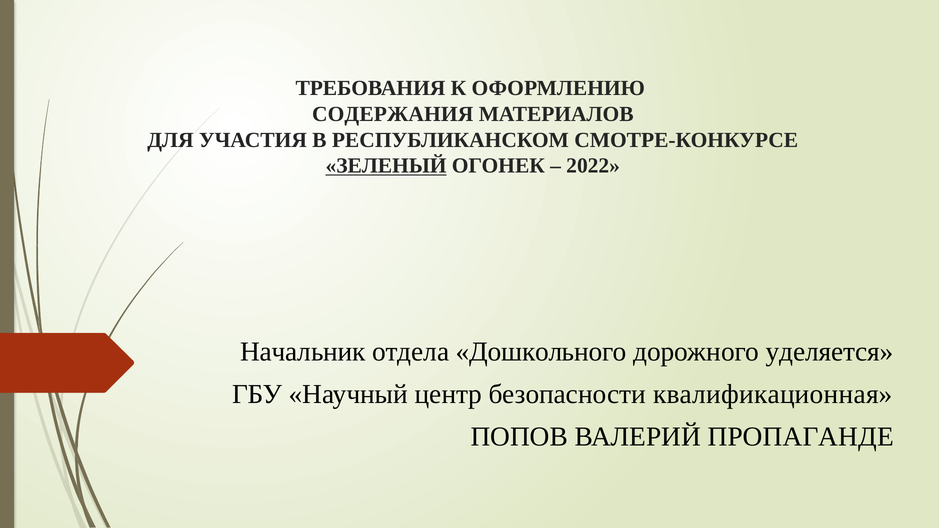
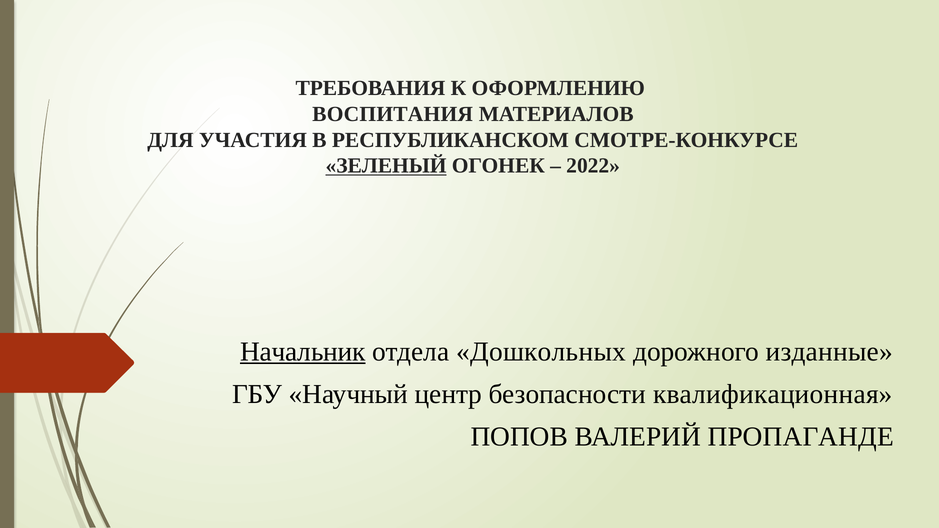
СОДЕРЖАНИЯ: СОДЕРЖАНИЯ -> ВОСПИТАНИЯ
Начальник underline: none -> present
Дошкольного: Дошкольного -> Дошкольных
уделяется: уделяется -> изданные
